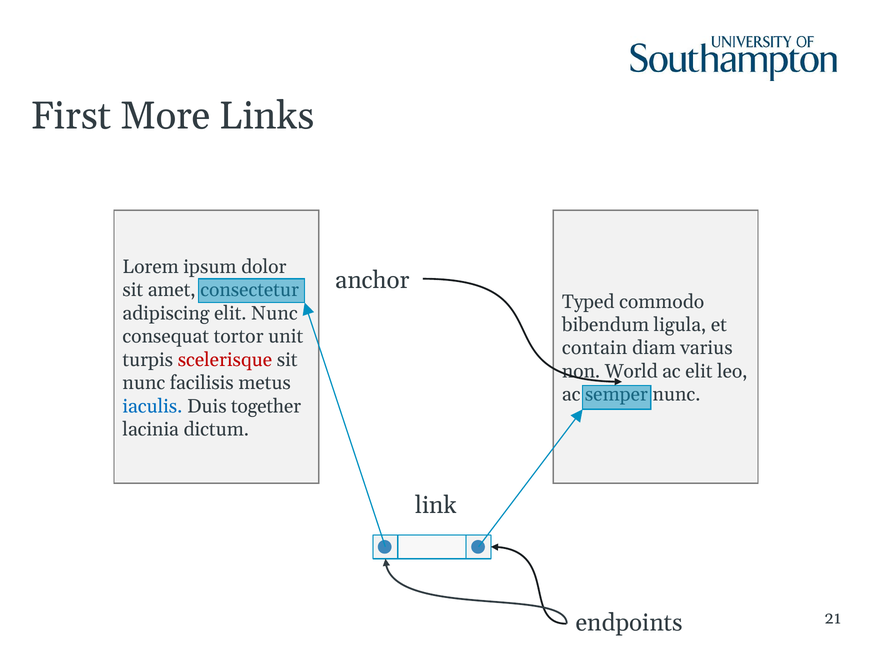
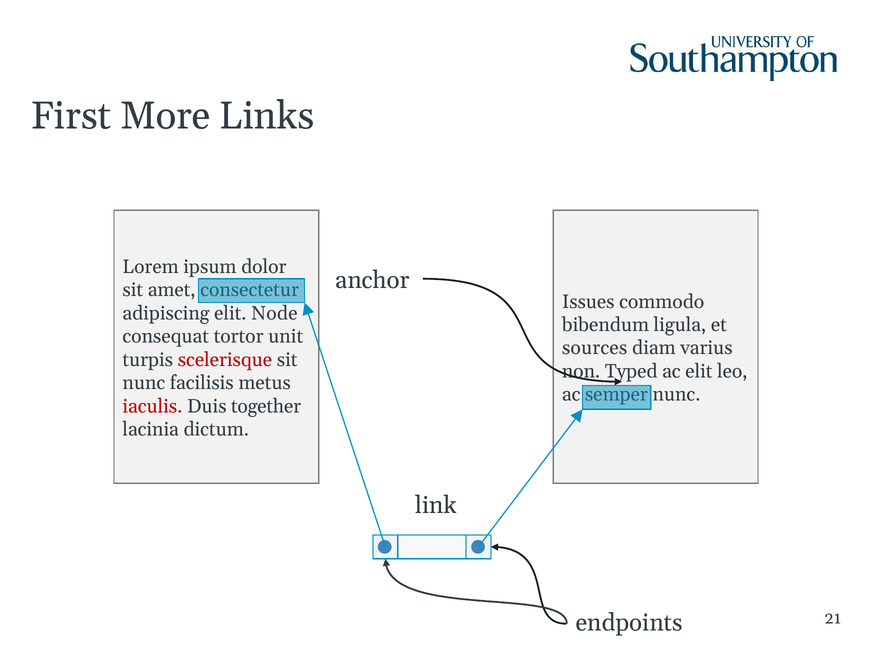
Typed: Typed -> Issues
elit Nunc: Nunc -> Node
contain: contain -> sources
World: World -> Typed
iaculis colour: blue -> red
